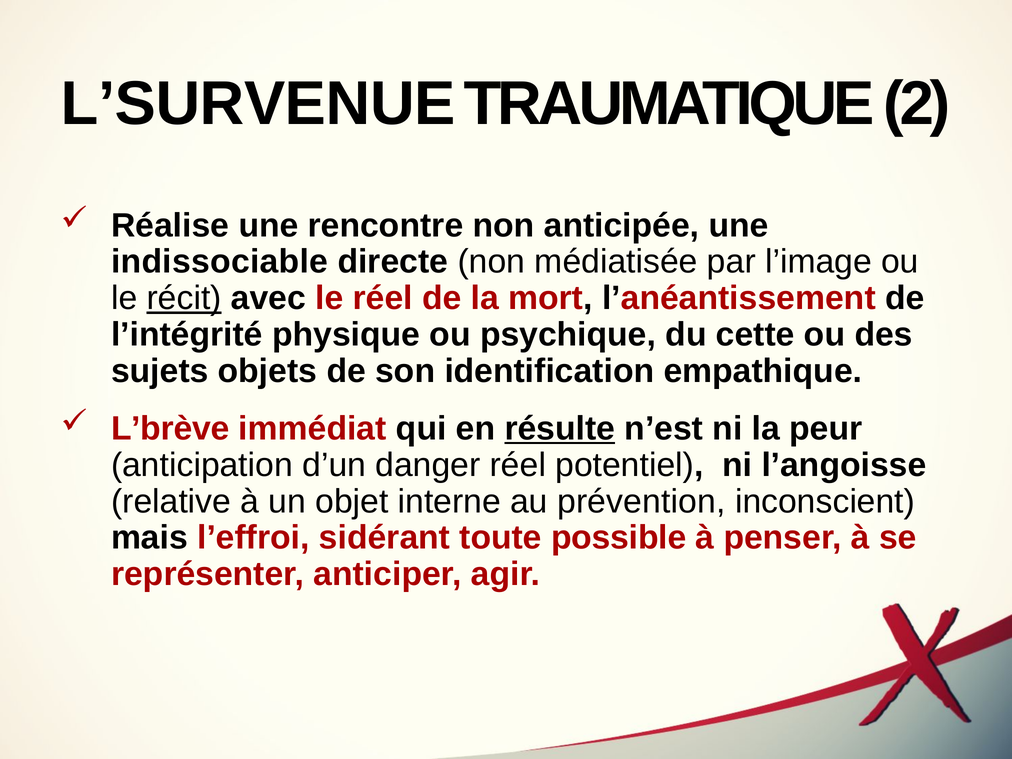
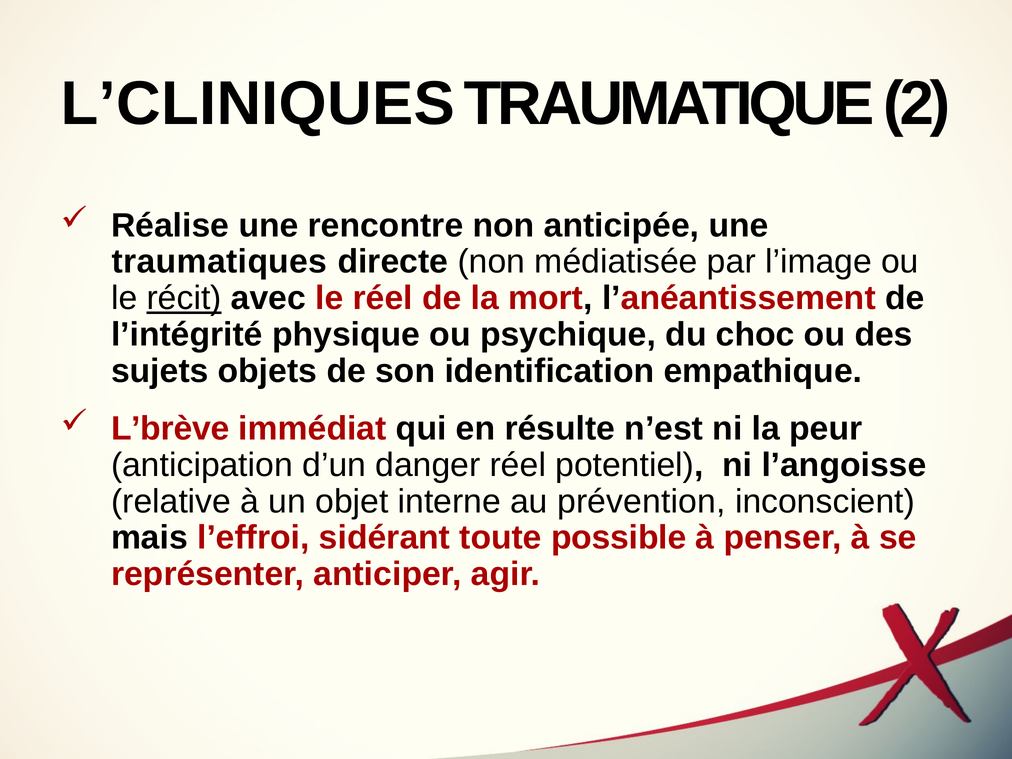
L’SURVENUE: L’SURVENUE -> L’CLINIQUES
indissociable: indissociable -> traumatiques
cette: cette -> choc
résulte underline: present -> none
